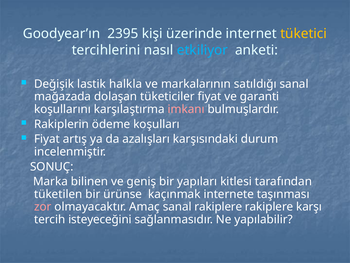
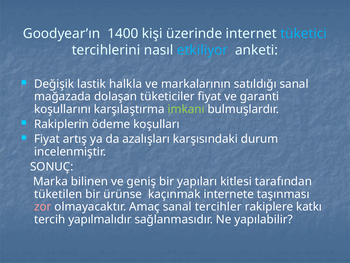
2395: 2395 -> 1400
tüketici colour: yellow -> light blue
imkanı colour: pink -> light green
sanal rakiplere: rakiplere -> tercihler
karşı: karşı -> katkı
isteyeceğini: isteyeceğini -> yapılmalıdır
